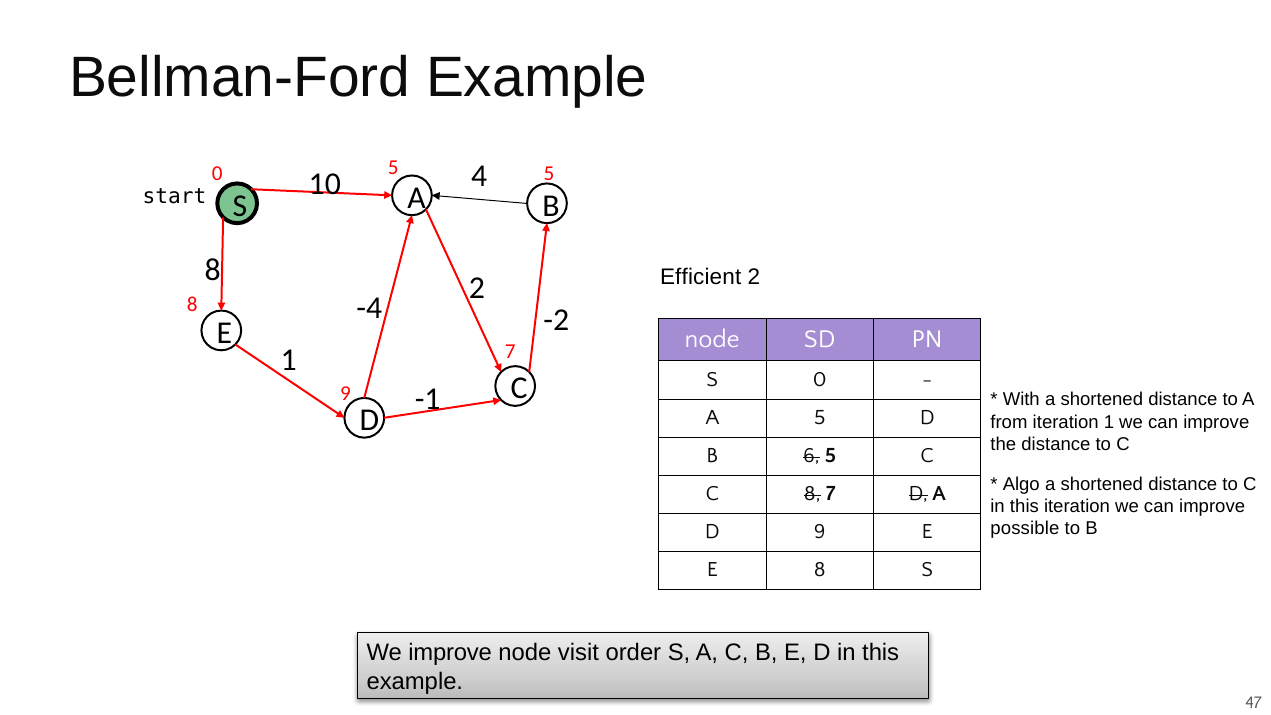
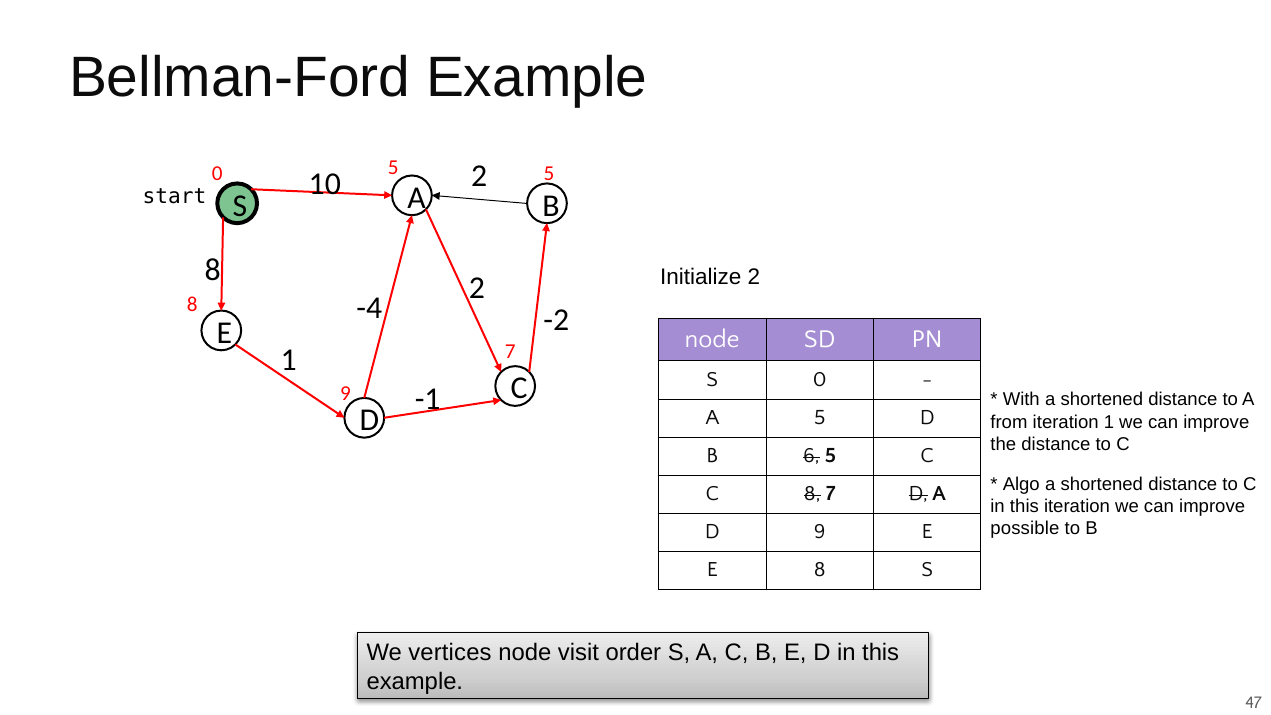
10 4: 4 -> 2
Efficient: Efficient -> Initialize
We improve: improve -> vertices
